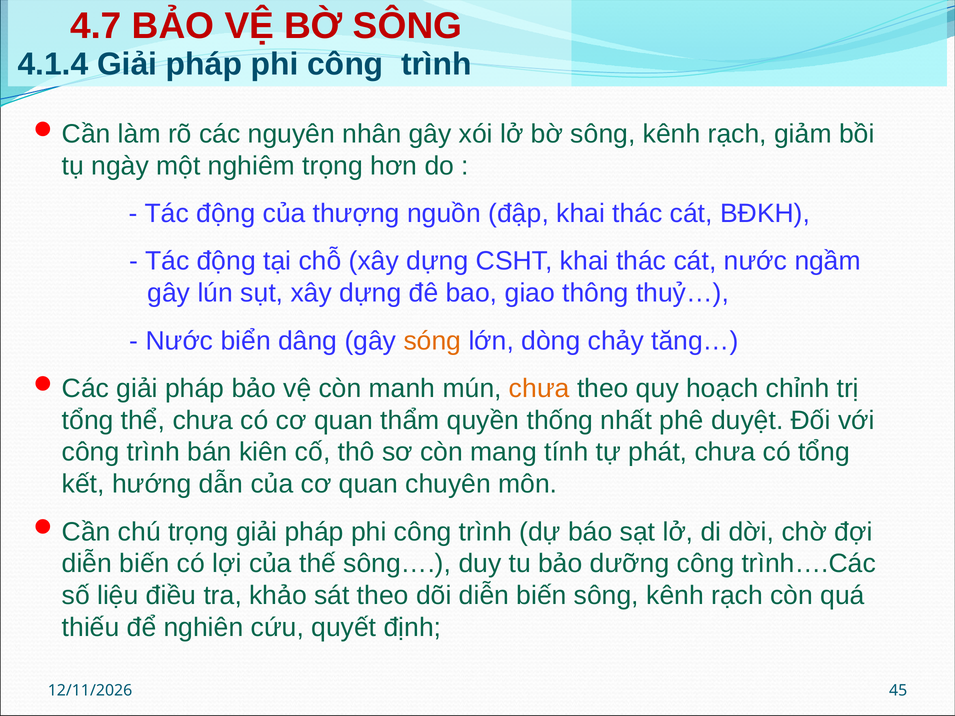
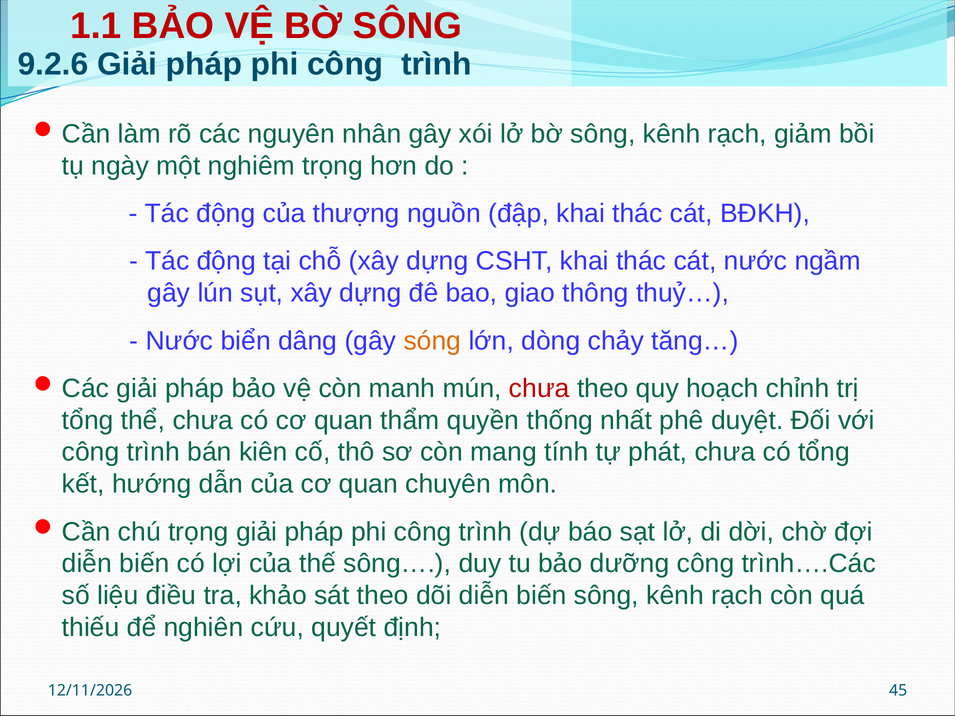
4.7: 4.7 -> 1.1
4.1.4: 4.1.4 -> 9.2.6
chưa at (539, 389) colour: orange -> red
